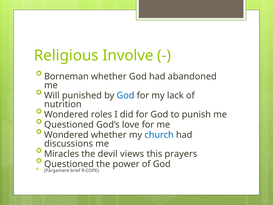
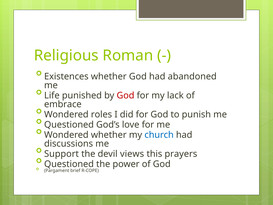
Involve: Involve -> Roman
Borneman: Borneman -> Existences
Will: Will -> Life
God at (126, 95) colour: blue -> red
nutrition: nutrition -> embrace
Miracles: Miracles -> Support
